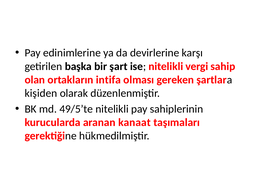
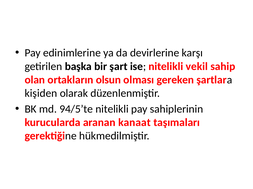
vergi: vergi -> vekil
intifa: intifa -> olsun
49/5’te: 49/5’te -> 94/5’te
